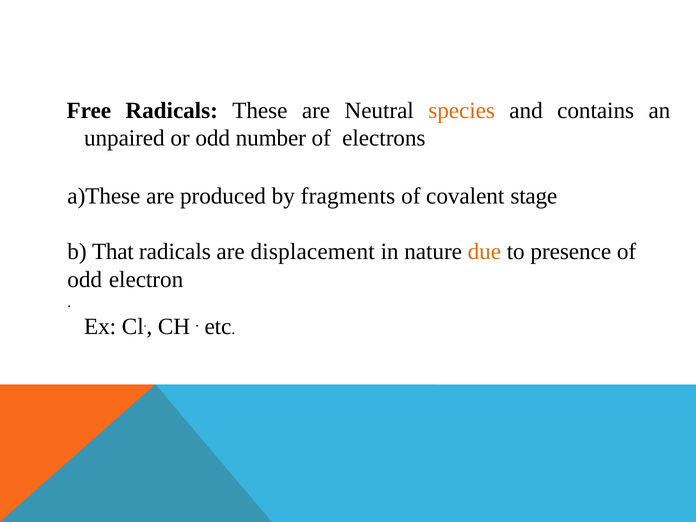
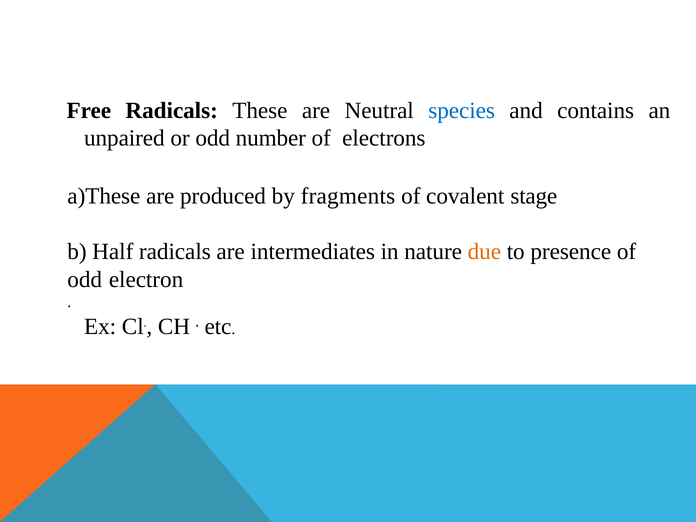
species colour: orange -> blue
That: That -> Half
displacement: displacement -> intermediates
